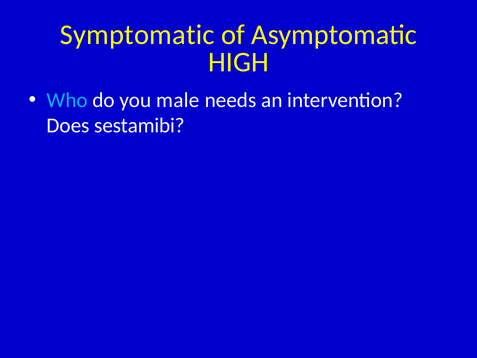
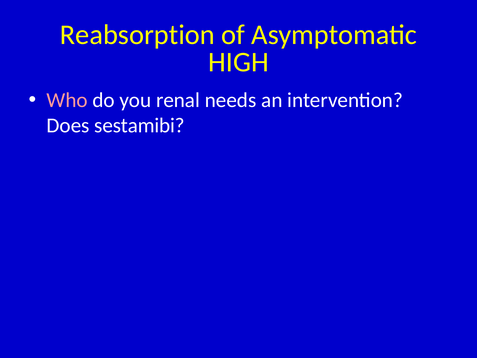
Symptomatic: Symptomatic -> Reabsorption
Who colour: light blue -> pink
male: male -> renal
